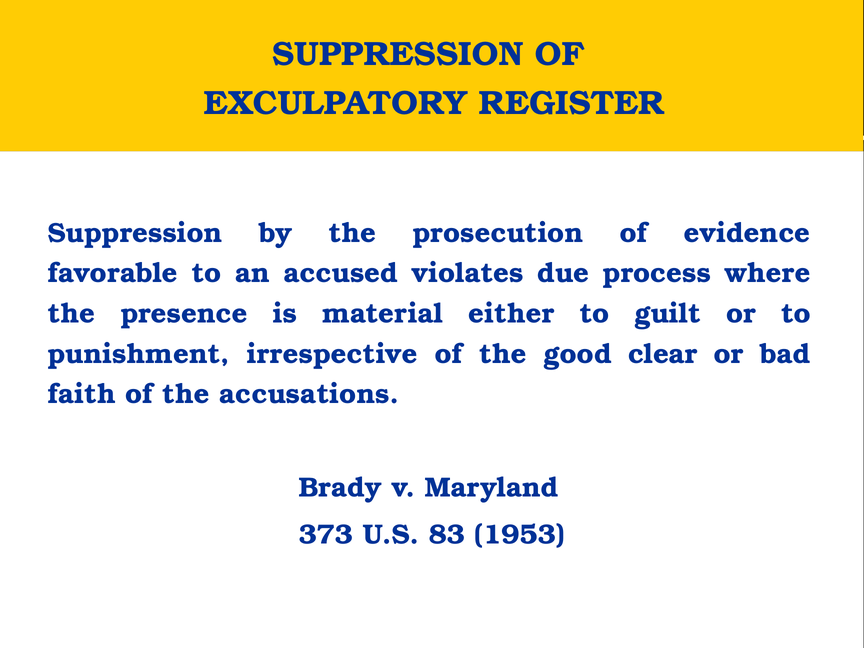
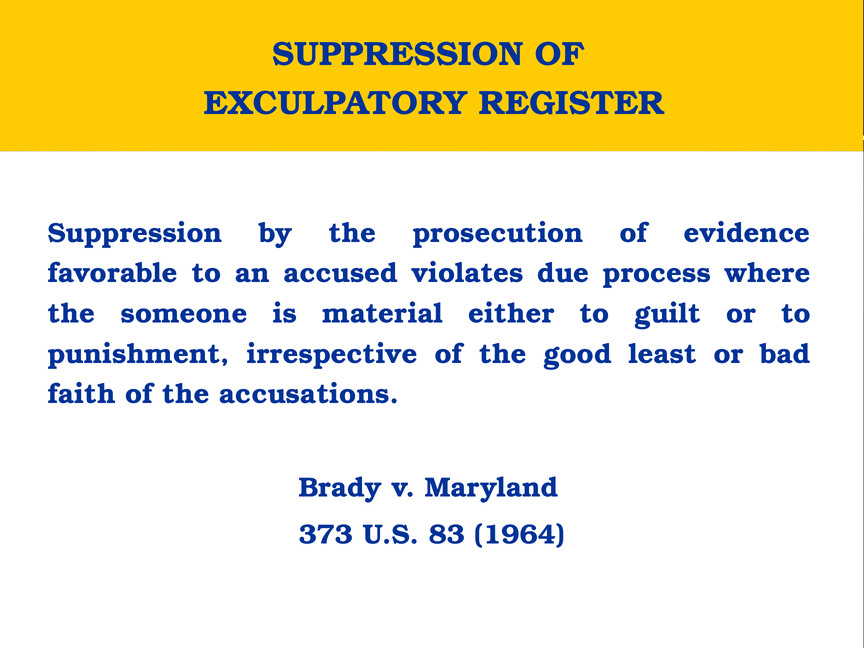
presence: presence -> someone
clear: clear -> least
1953: 1953 -> 1964
